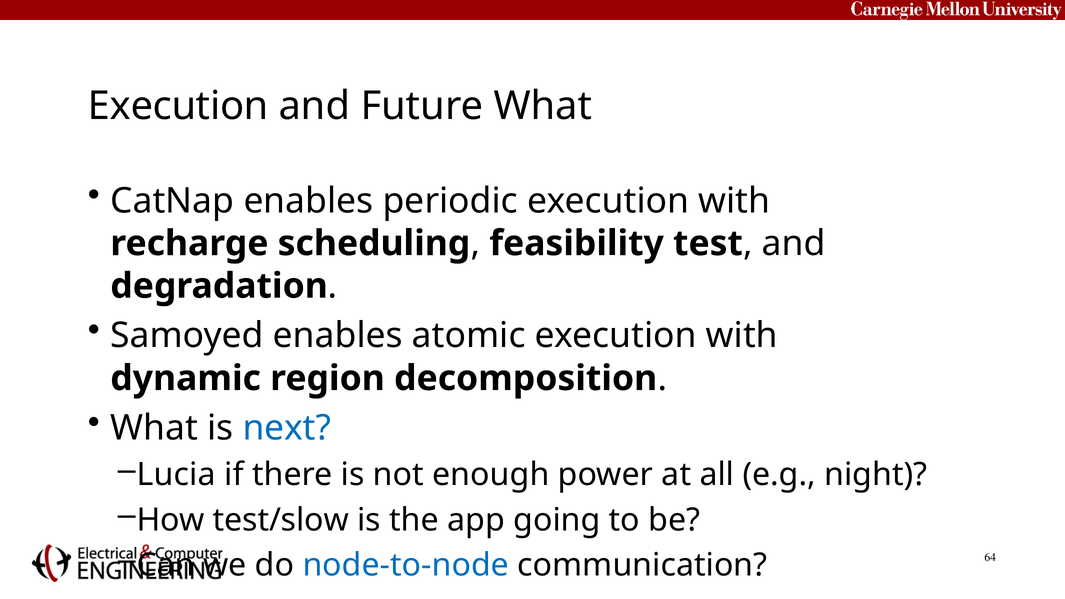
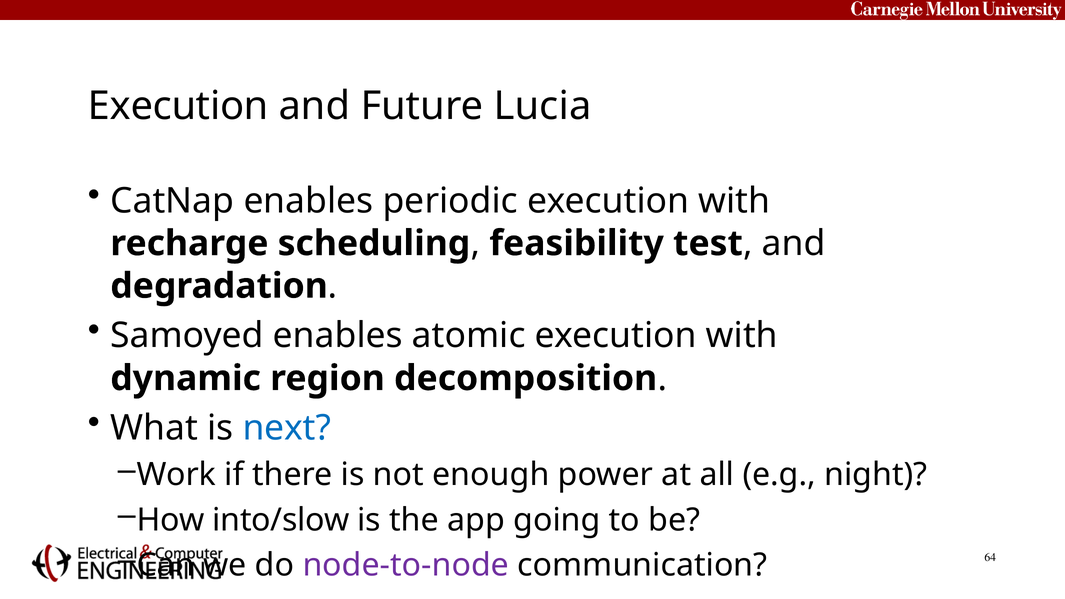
Future What: What -> Lucia
Lucia: Lucia -> Work
test/slow: test/slow -> into/slow
node-to-node colour: blue -> purple
